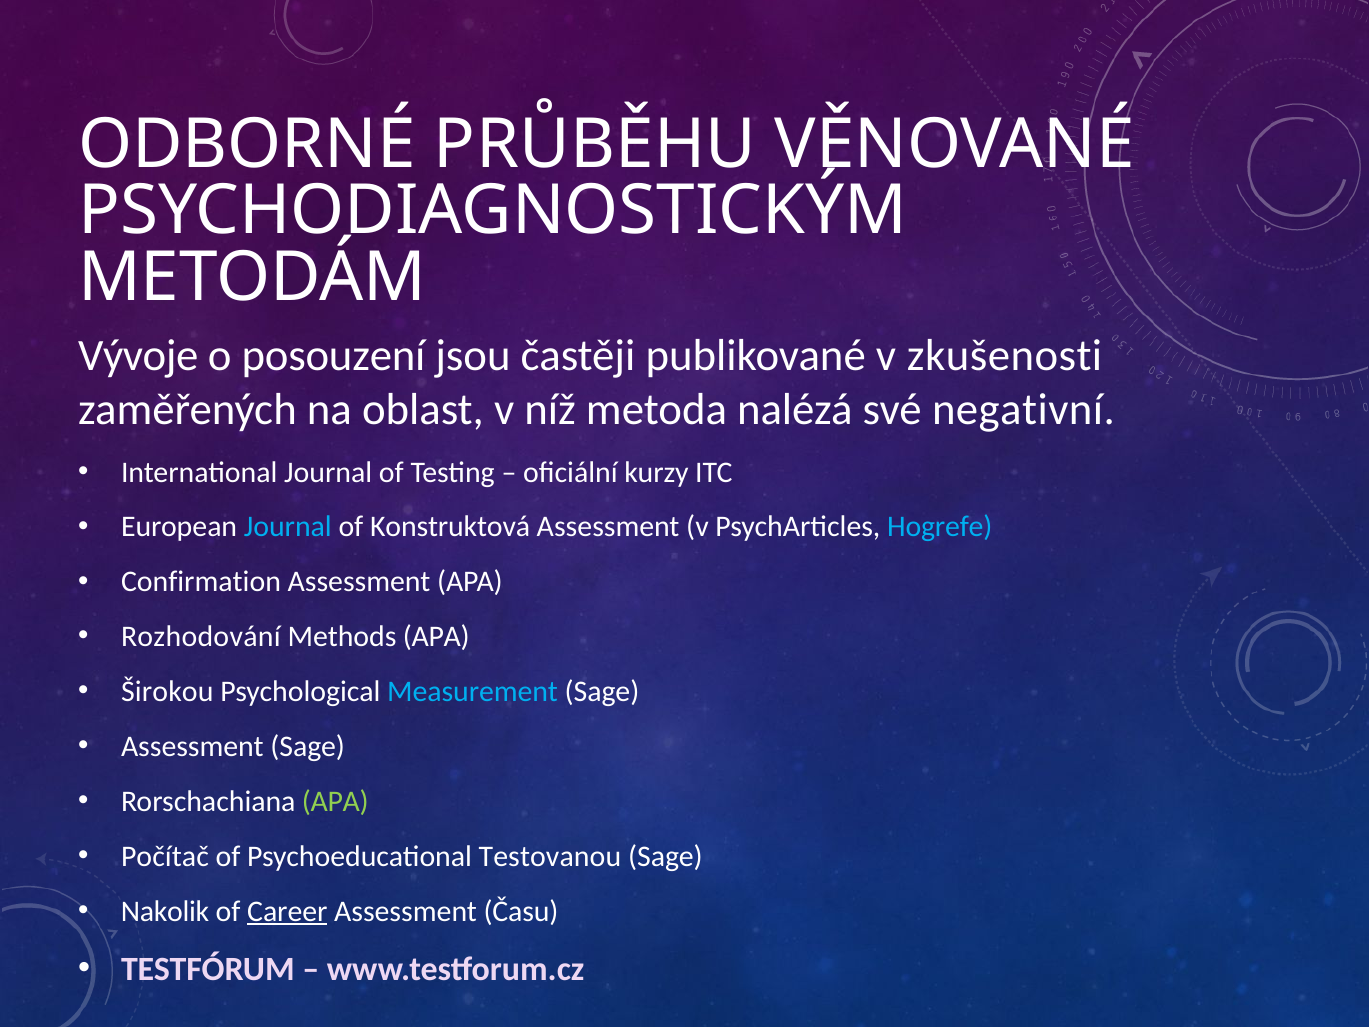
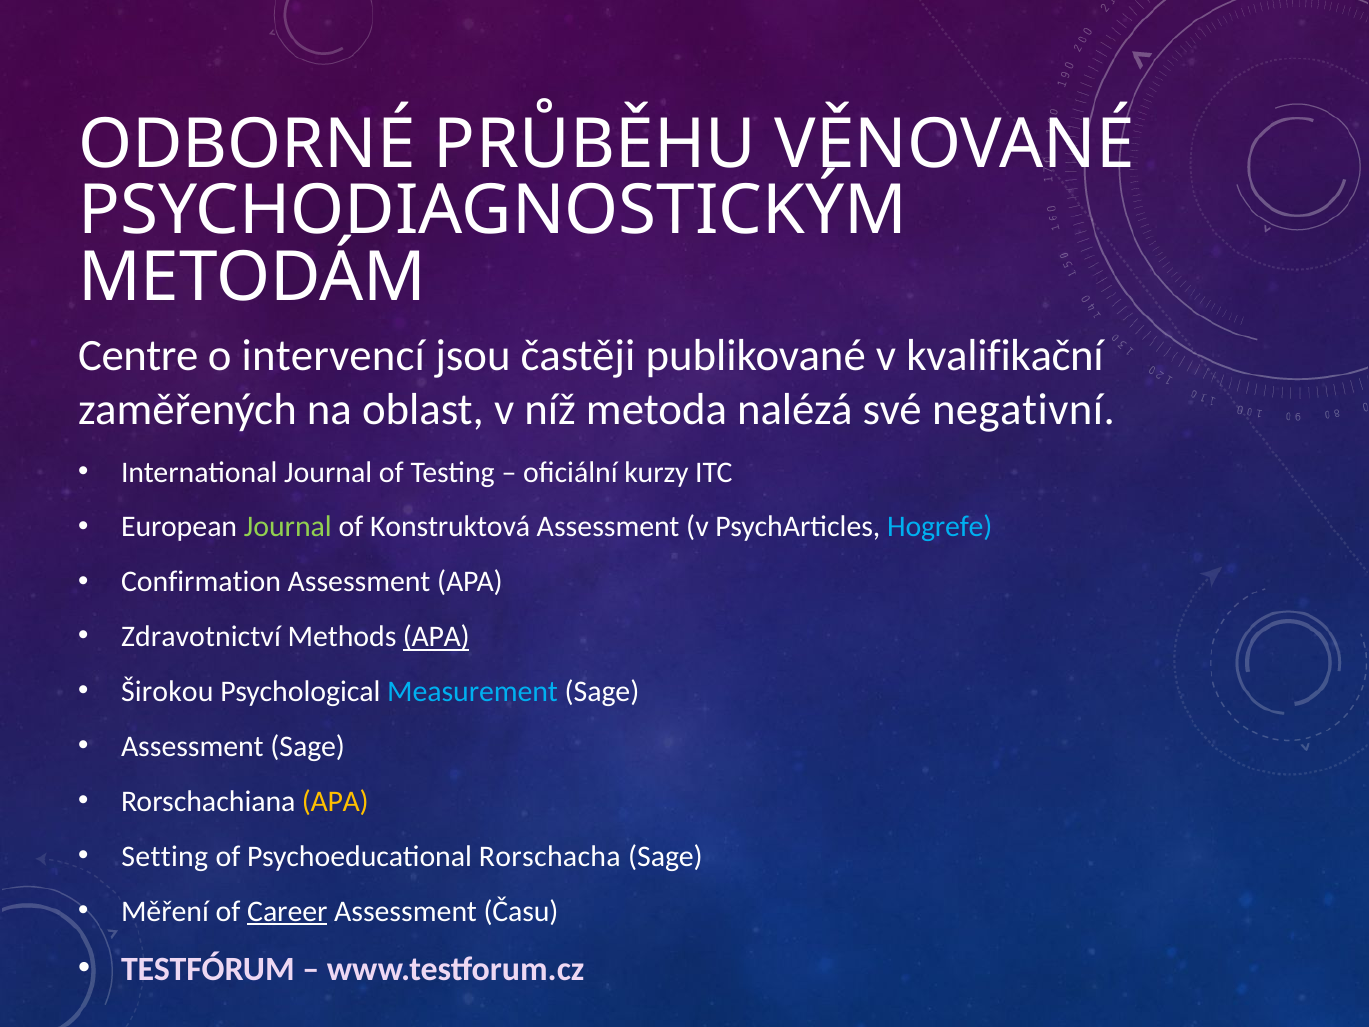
Vývoje: Vývoje -> Centre
posouzení: posouzení -> intervencí
zkušenosti: zkušenosti -> kvalifikační
Journal at (288, 527) colour: light blue -> light green
Rozhodování: Rozhodování -> Zdravotnictví
APA at (436, 637) underline: none -> present
APA at (335, 801) colour: light green -> yellow
Počítač: Počítač -> Setting
Testovanou: Testovanou -> Rorschacha
Nakolik: Nakolik -> Měření
